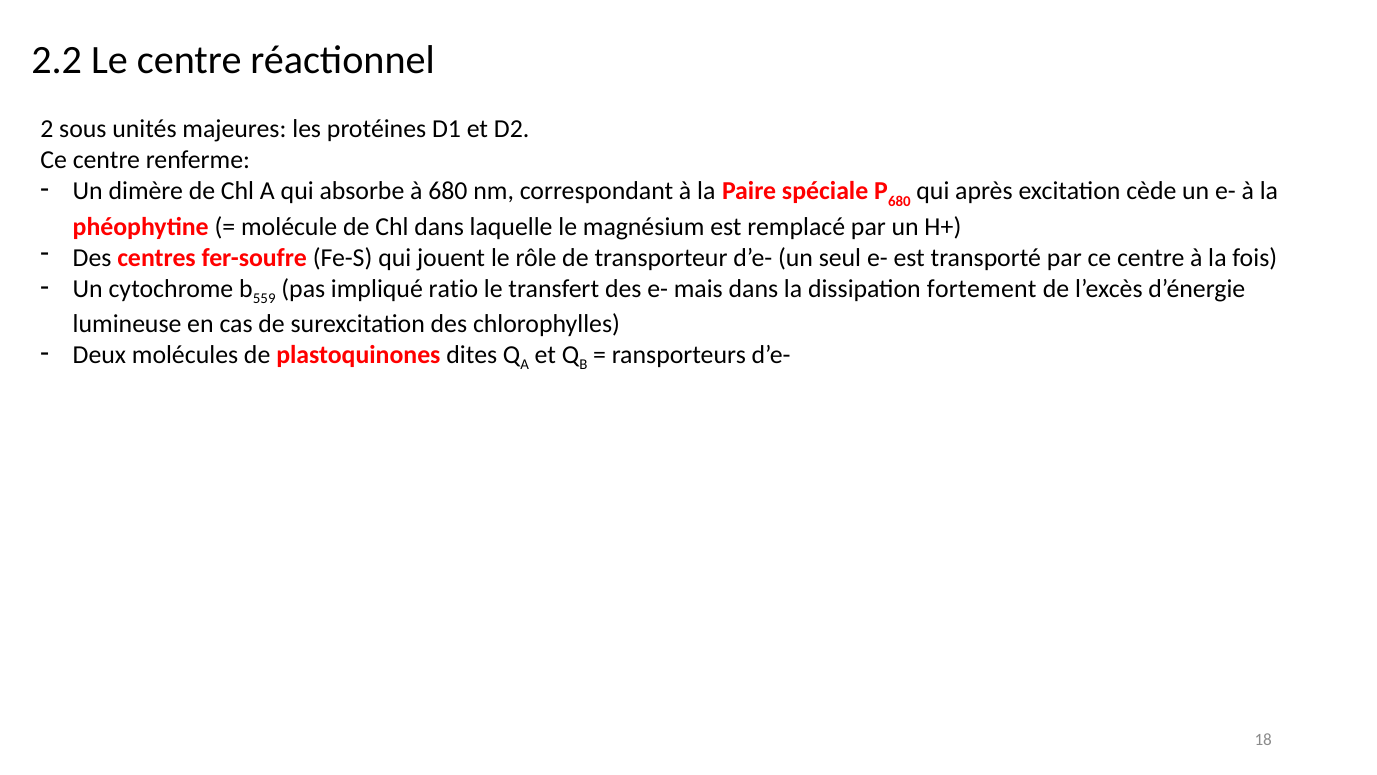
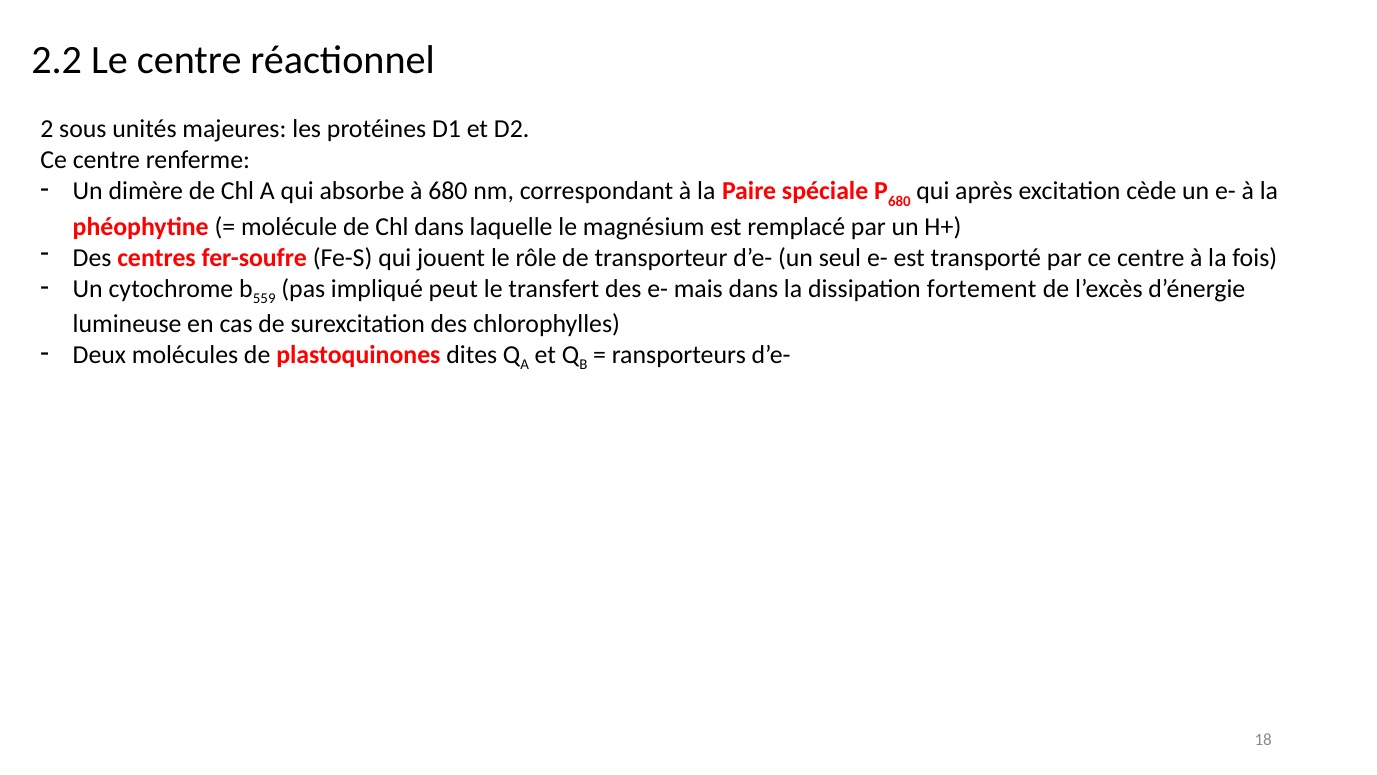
ratio: ratio -> peut
